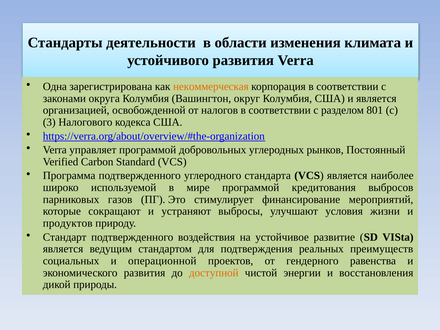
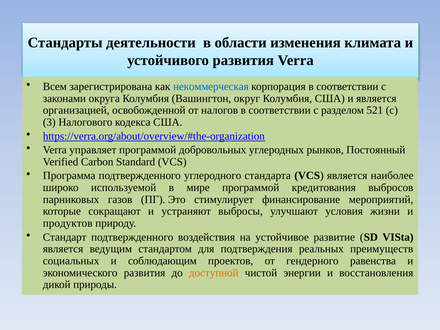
Одна: Одна -> Всем
некоммерческая colour: orange -> blue
801: 801 -> 521
операционной: операционной -> соблюдающим
